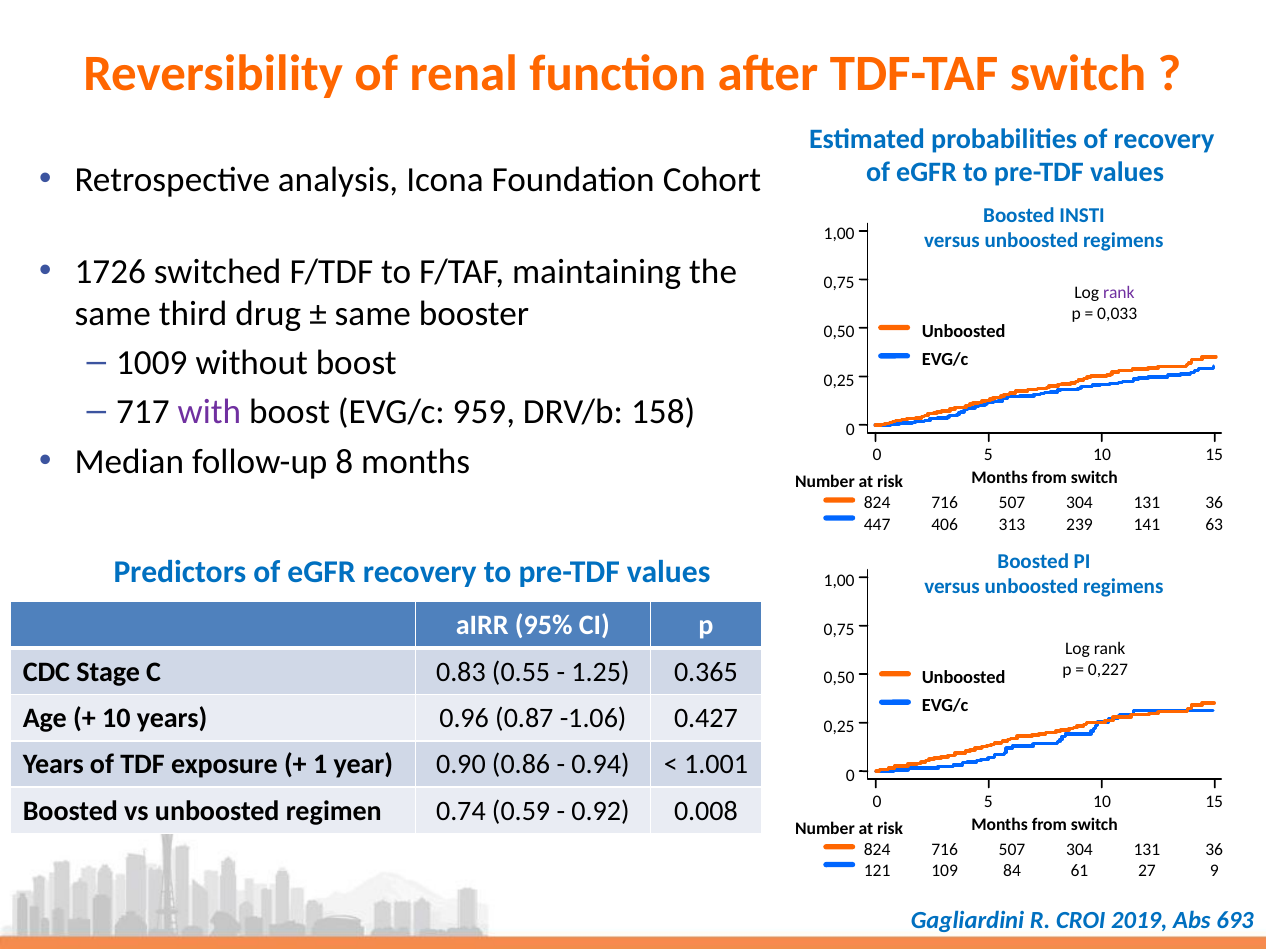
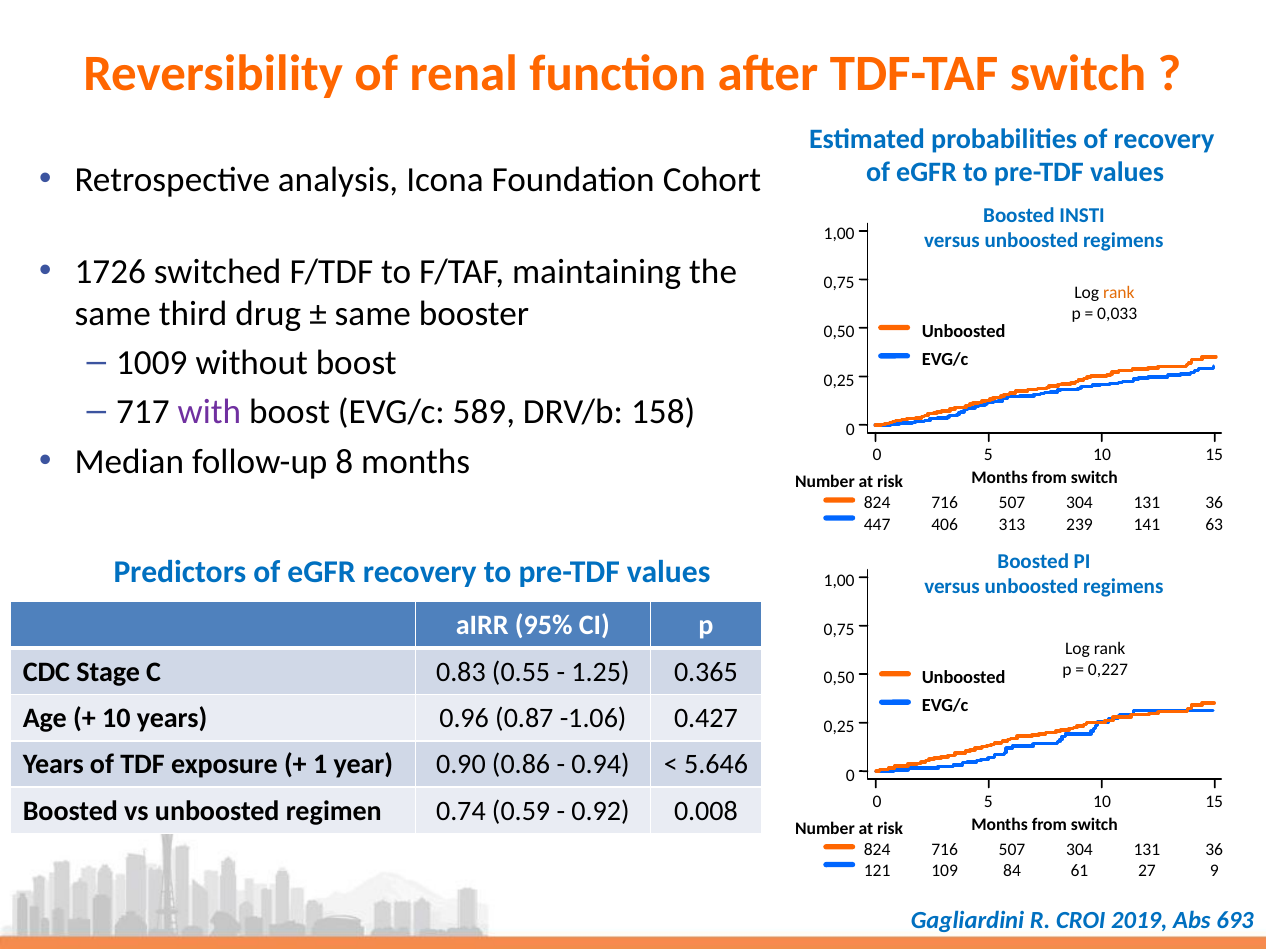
rank at (1119, 293) colour: purple -> orange
959: 959 -> 589
1.001: 1.001 -> 5.646
